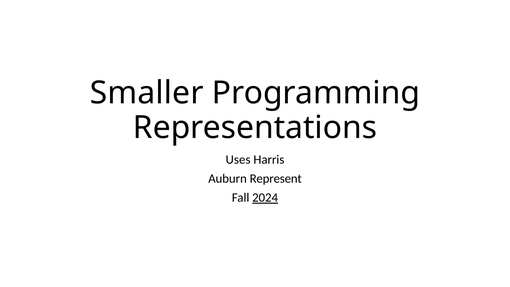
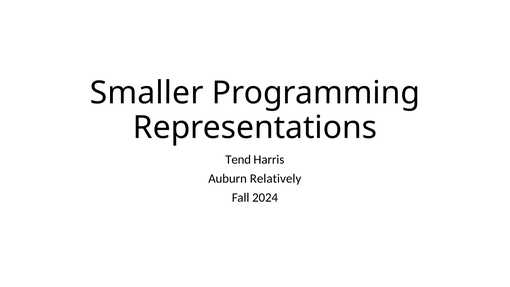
Uses: Uses -> Tend
Represent: Represent -> Relatively
2024 underline: present -> none
